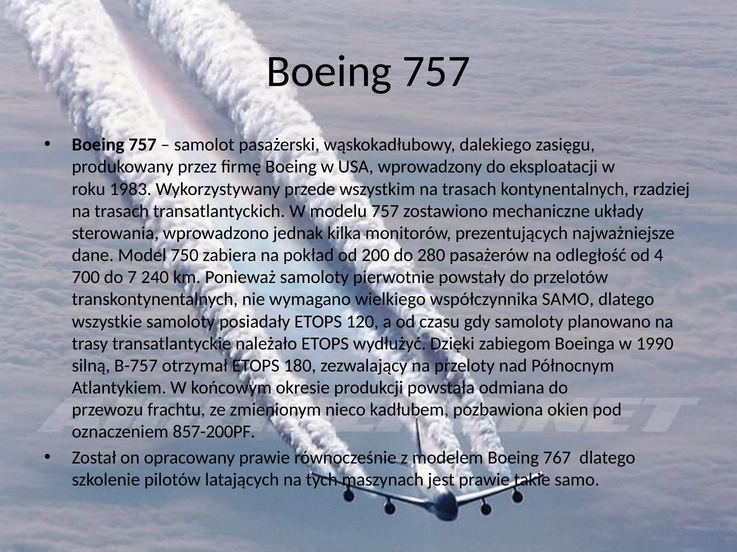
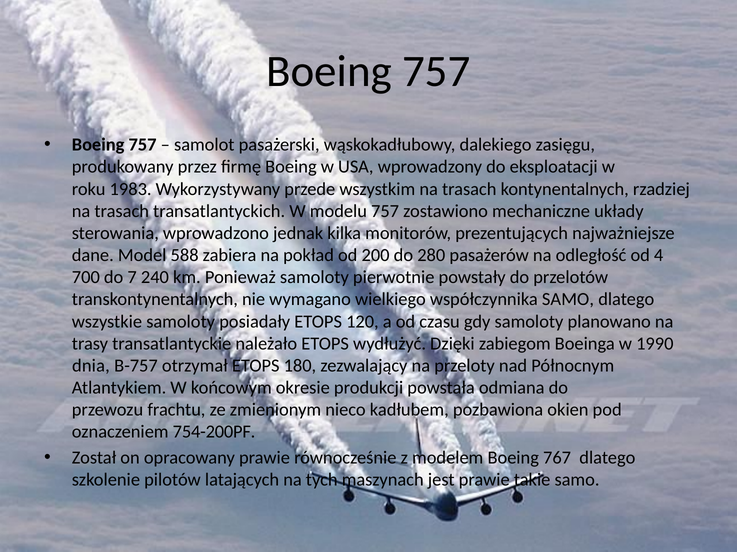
750: 750 -> 588
silną: silną -> dnia
857-200PF: 857-200PF -> 754-200PF
